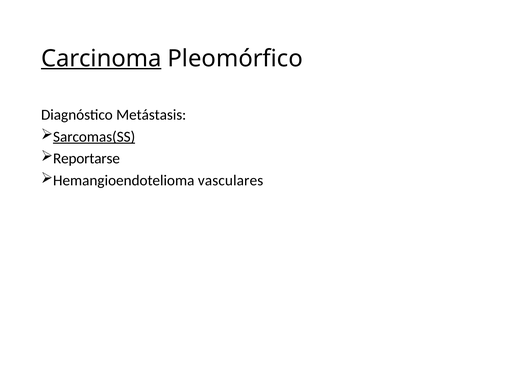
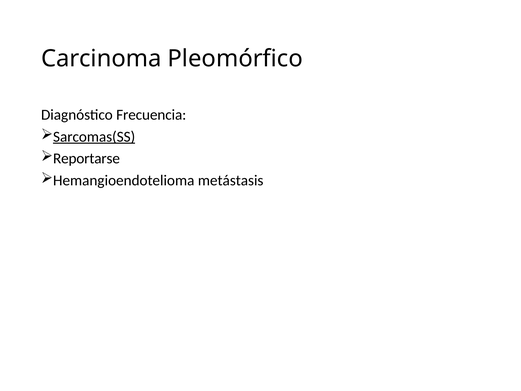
Carcinoma underline: present -> none
Metástasis: Metástasis -> Frecuencia
vasculares: vasculares -> metástasis
